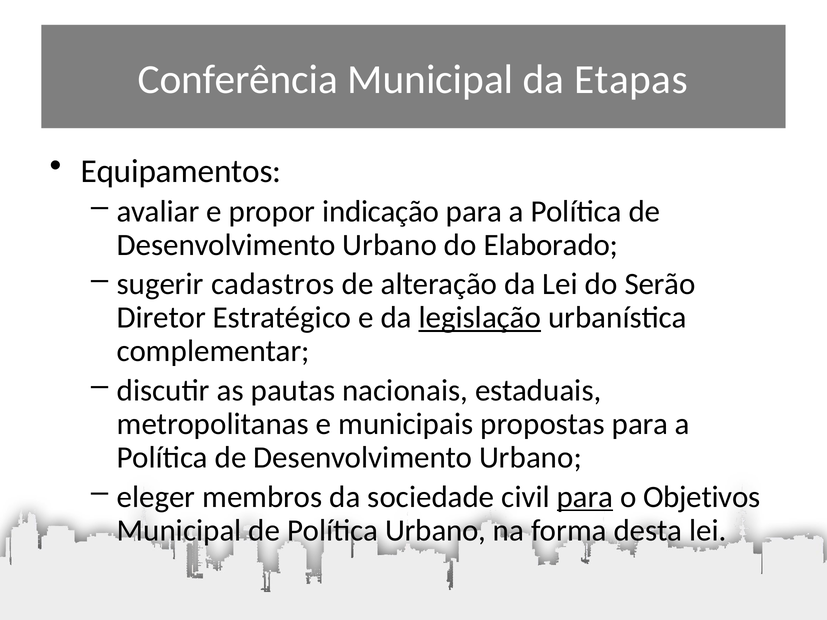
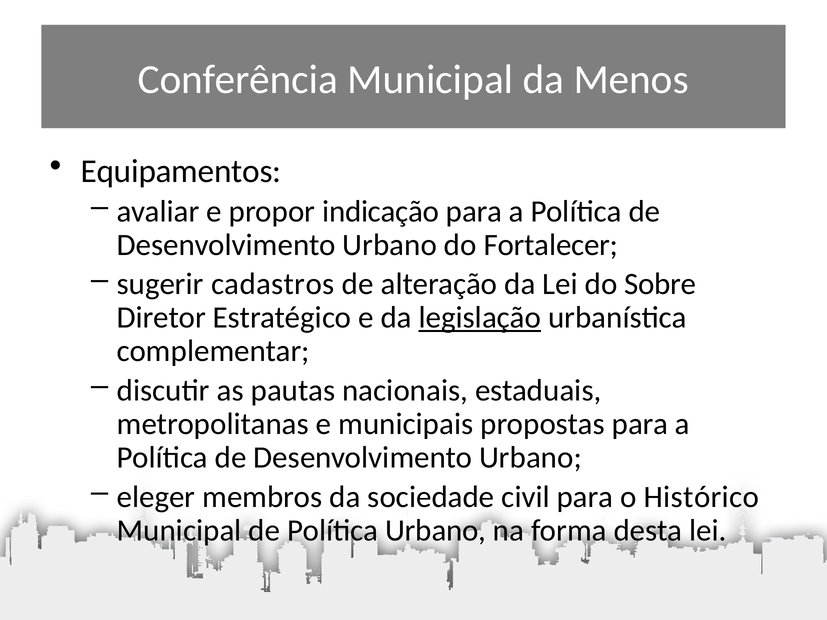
Etapas: Etapas -> Menos
Elaborado: Elaborado -> Fortalecer
Serão: Serão -> Sobre
para at (585, 497) underline: present -> none
Objetivos: Objetivos -> Histórico
